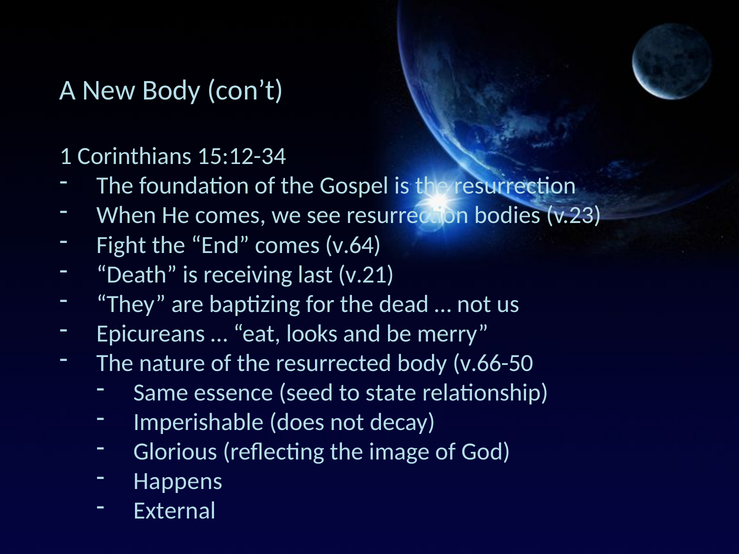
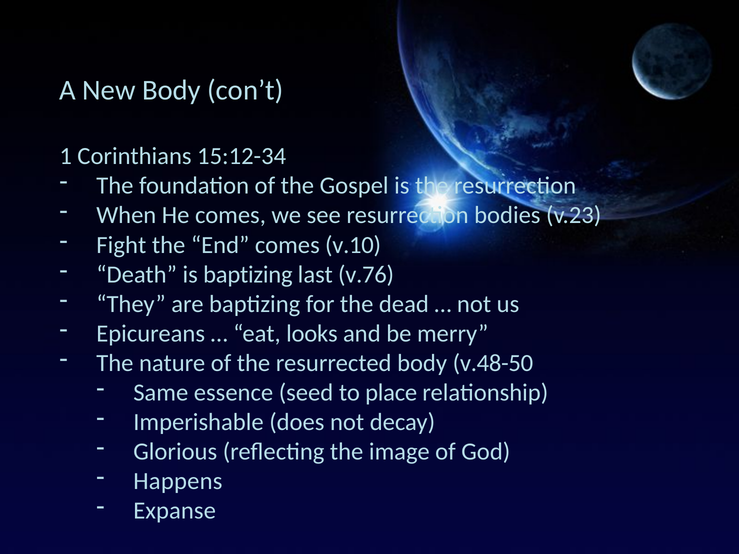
v.64: v.64 -> v.10
is receiving: receiving -> baptizing
v.21: v.21 -> v.76
v.66-50: v.66-50 -> v.48-50
state: state -> place
External: External -> Expanse
